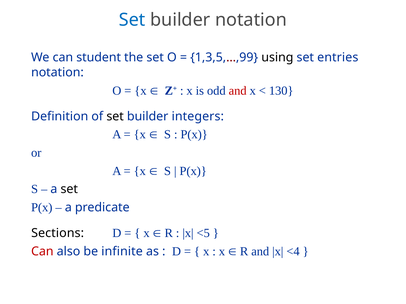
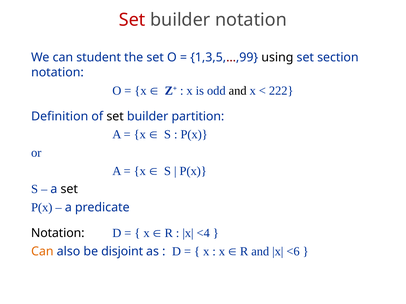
Set at (132, 20) colour: blue -> red
entries: entries -> section
and at (238, 91) colour: red -> black
130: 130 -> 222
integers: integers -> partition
Sections at (58, 233): Sections -> Notation
<5: <5 -> <4
Can at (42, 252) colour: red -> orange
infinite: infinite -> disjoint
<4: <4 -> <6
